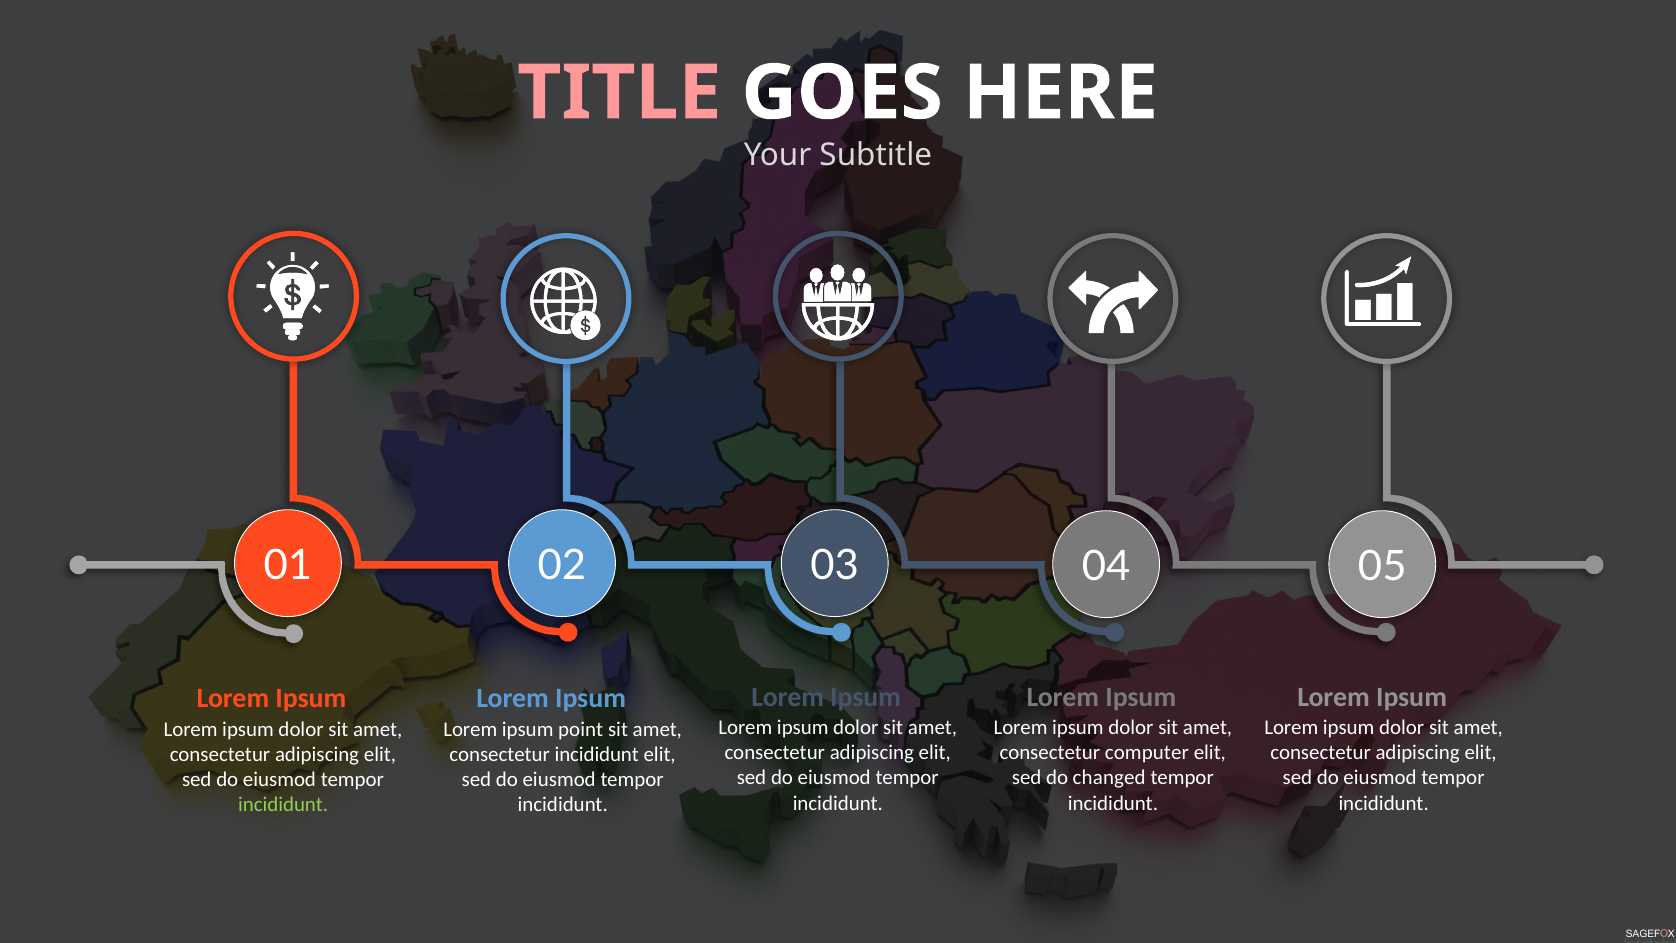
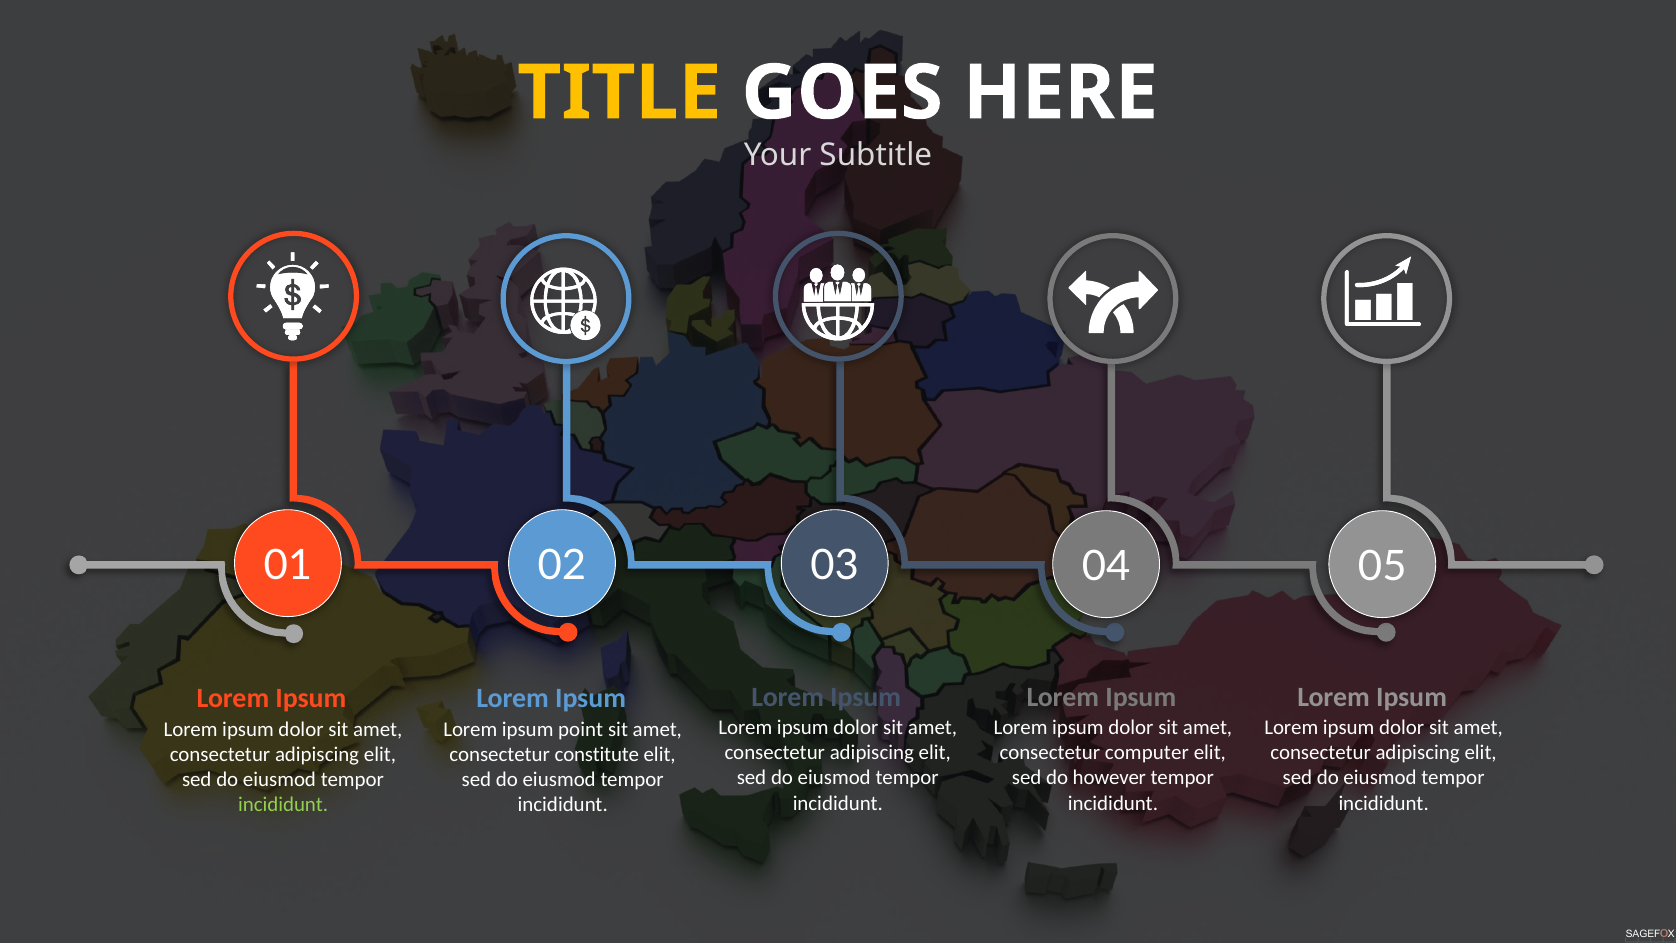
TITLE colour: pink -> yellow
consectetur incididunt: incididunt -> constitute
changed: changed -> however
